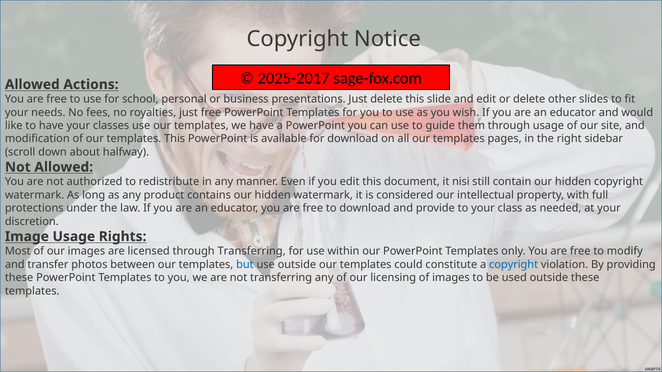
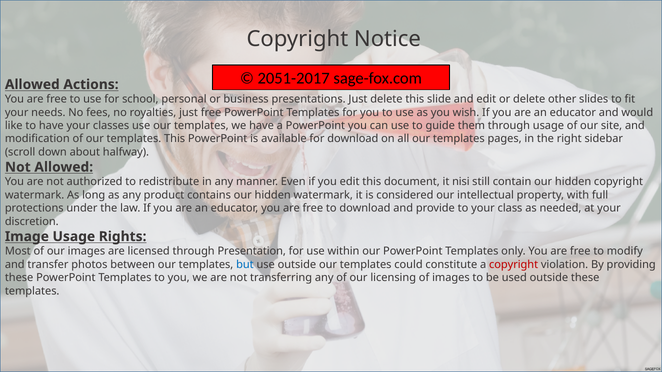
2025-2017: 2025-2017 -> 2051-2017
through Transferring: Transferring -> Presentation
copyright at (514, 265) colour: blue -> red
